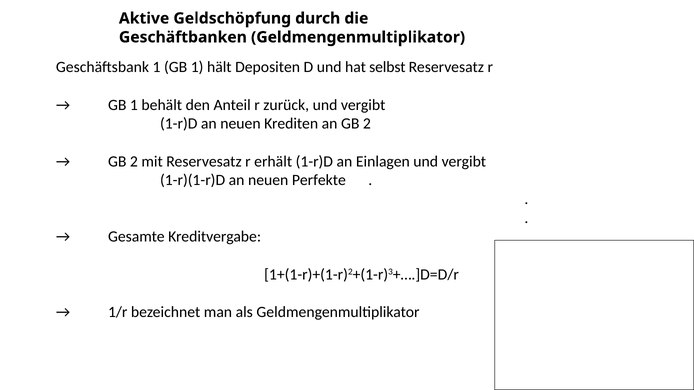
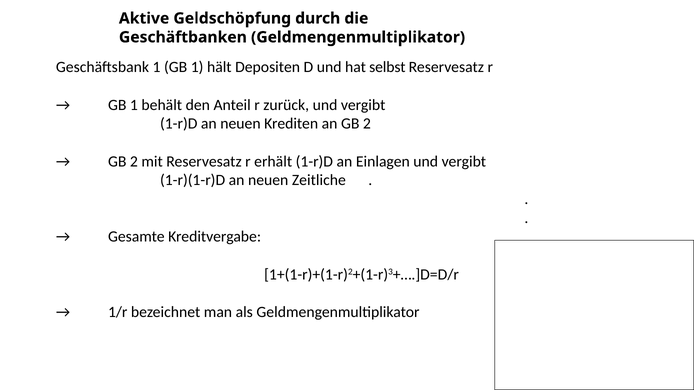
Perfekte: Perfekte -> Zeitliche
